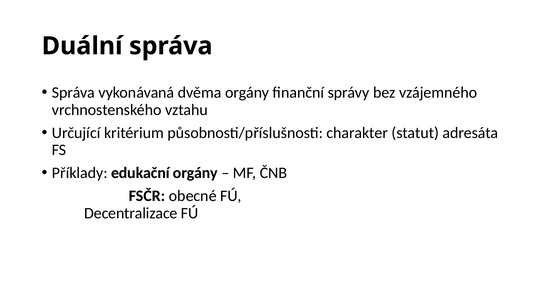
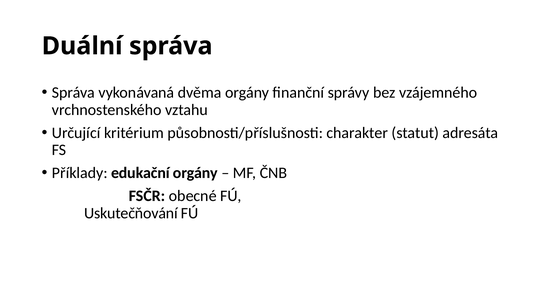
Decentralizace: Decentralizace -> Uskutečňování
